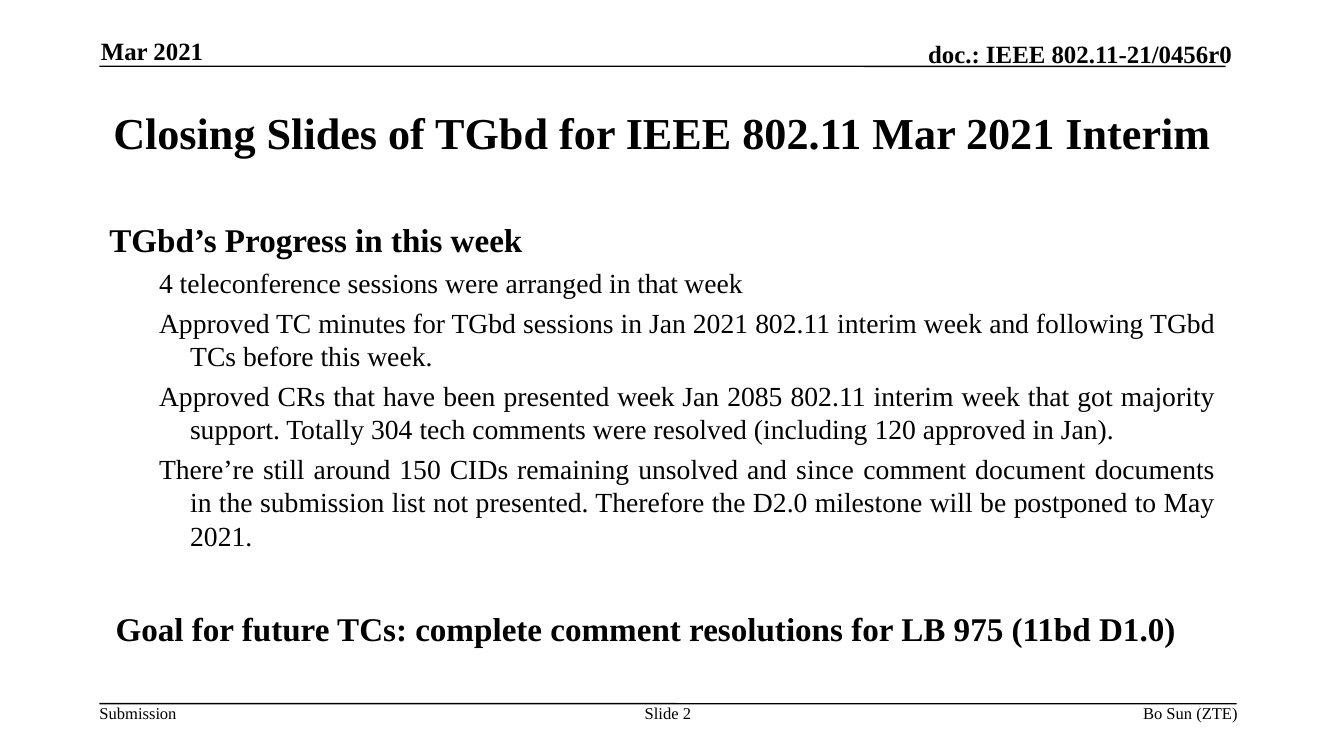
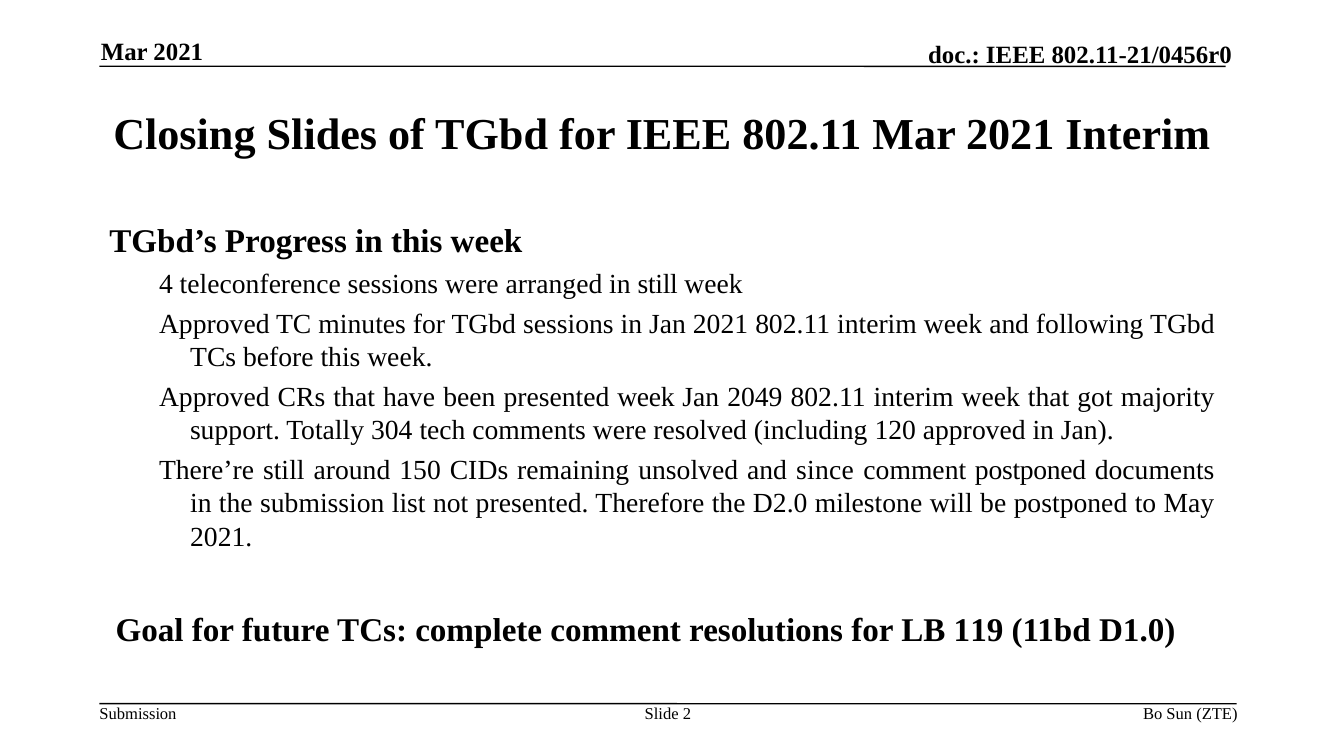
in that: that -> still
2085: 2085 -> 2049
comment document: document -> postponed
975: 975 -> 119
